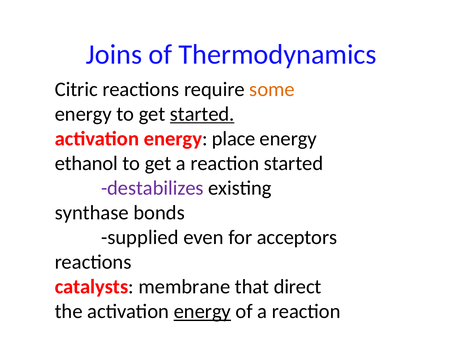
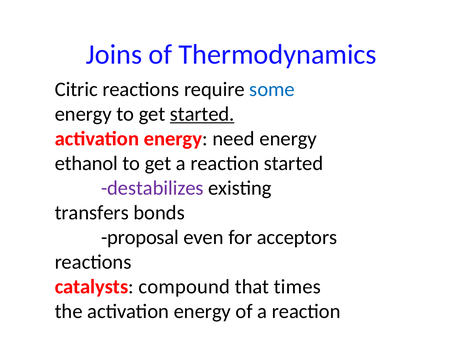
some colour: orange -> blue
place: place -> need
synthase: synthase -> transfers
supplied: supplied -> proposal
membrane: membrane -> compound
direct: direct -> times
energy at (202, 312) underline: present -> none
